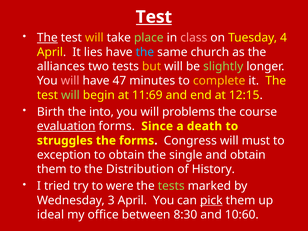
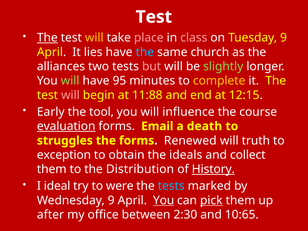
Test at (154, 17) underline: present -> none
place colour: light green -> pink
Tuesday 4: 4 -> 9
but colour: yellow -> pink
will at (70, 81) colour: pink -> light green
47: 47 -> 95
will at (70, 95) colour: light green -> pink
11:69: 11:69 -> 11:88
Birth: Birth -> Early
into: into -> tool
problems: problems -> influence
Since: Since -> Email
Congress: Congress -> Renewed
must: must -> truth
single: single -> ideals
and obtain: obtain -> collect
History underline: none -> present
tried: tried -> ideal
tests at (171, 186) colour: light green -> light blue
Wednesday 3: 3 -> 9
You at (164, 200) underline: none -> present
ideal: ideal -> after
8:30: 8:30 -> 2:30
10:60: 10:60 -> 10:65
